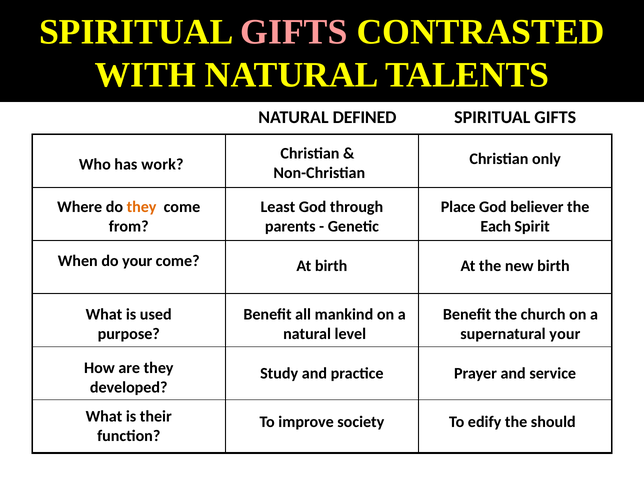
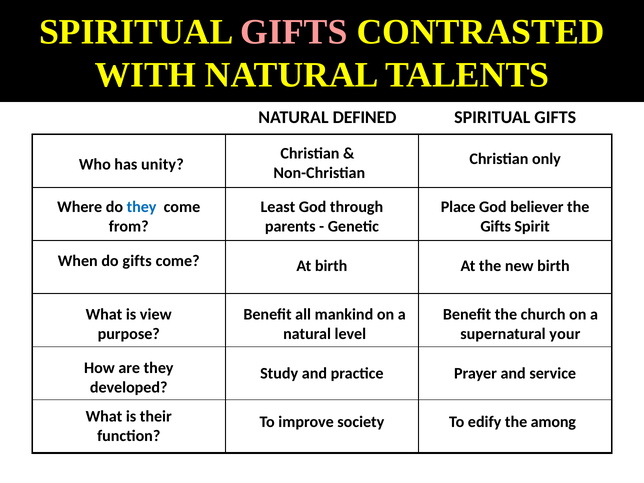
work: work -> unity
they at (142, 207) colour: orange -> blue
Each at (496, 226): Each -> Gifts
do your: your -> gifts
used: used -> view
should: should -> among
